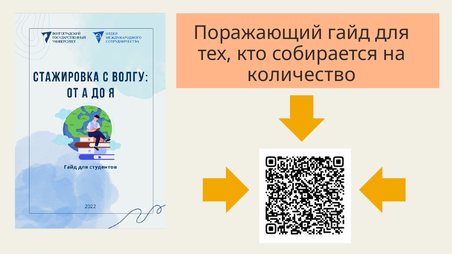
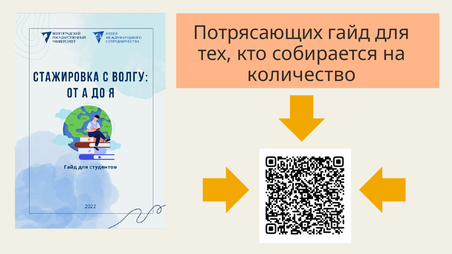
Поражающий: Поражающий -> Потрясающих
